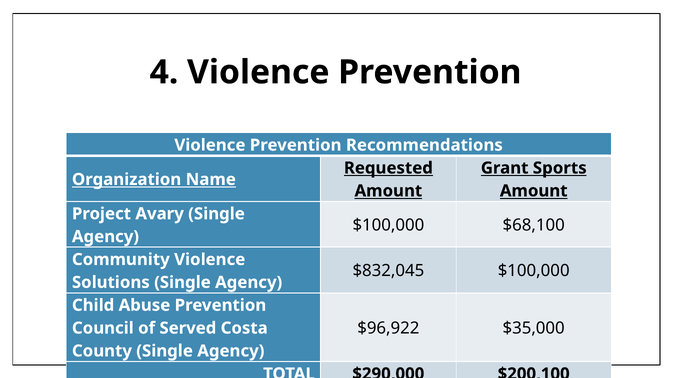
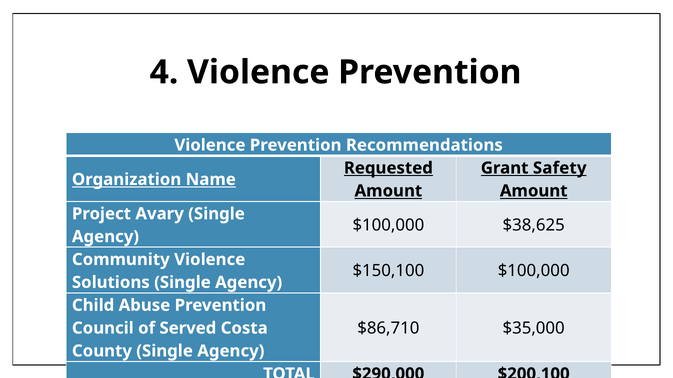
Sports: Sports -> Safety
$68,100: $68,100 -> $38,625
$832,045: $832,045 -> $150,100
$96,922: $96,922 -> $86,710
